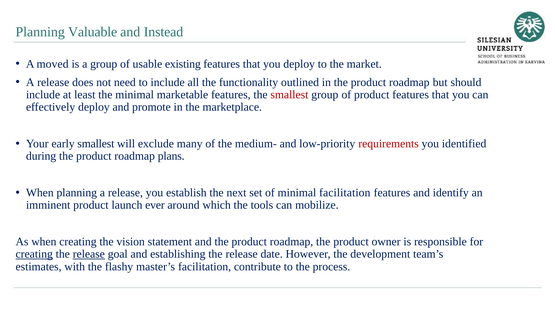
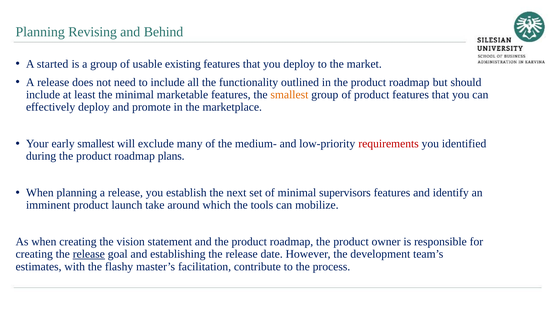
Valuable: Valuable -> Revising
Instead: Instead -> Behind
moved: moved -> started
smallest at (289, 95) colour: red -> orange
minimal facilitation: facilitation -> supervisors
ever: ever -> take
creating at (34, 254) underline: present -> none
